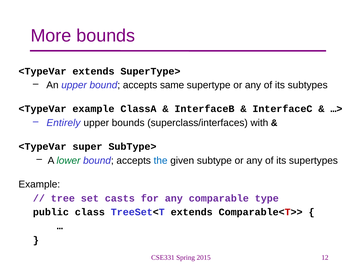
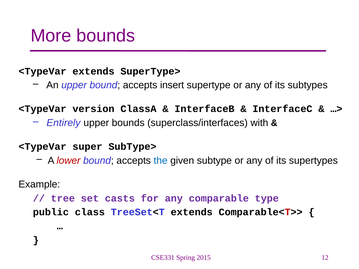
same: same -> insert
<TypeVar example: example -> version
lower colour: green -> red
